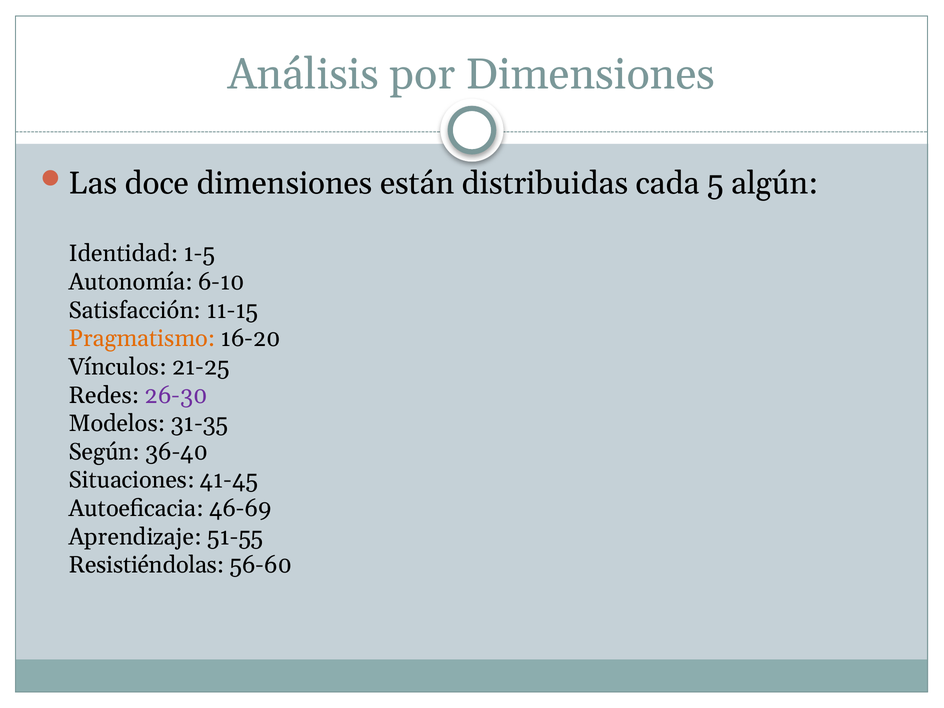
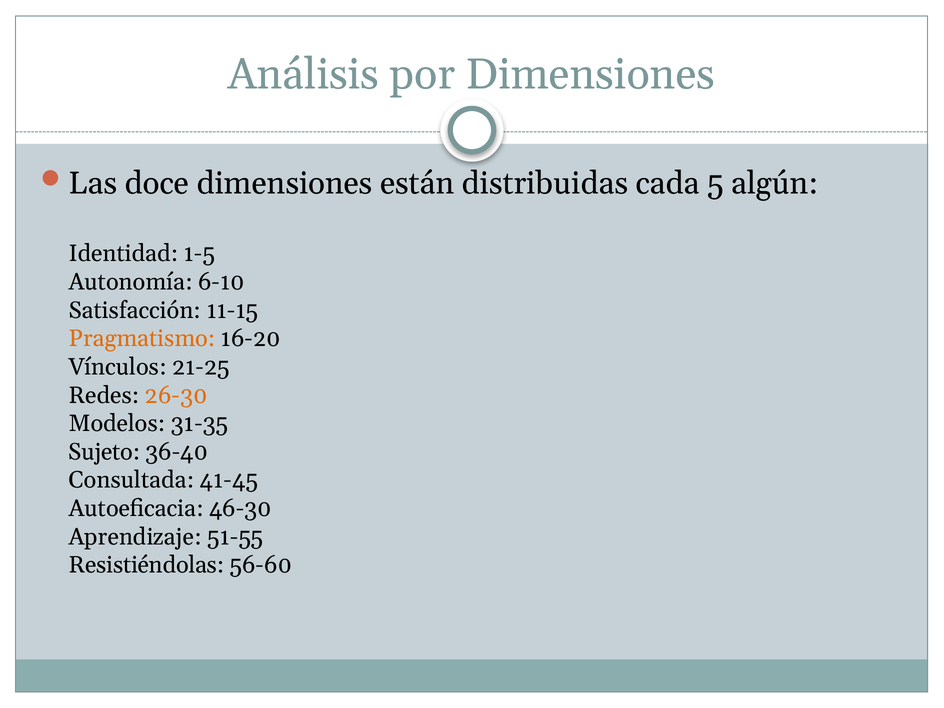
26-30 colour: purple -> orange
Según: Según -> Sujeto
Situaciones: Situaciones -> Consultada
46-69: 46-69 -> 46-30
